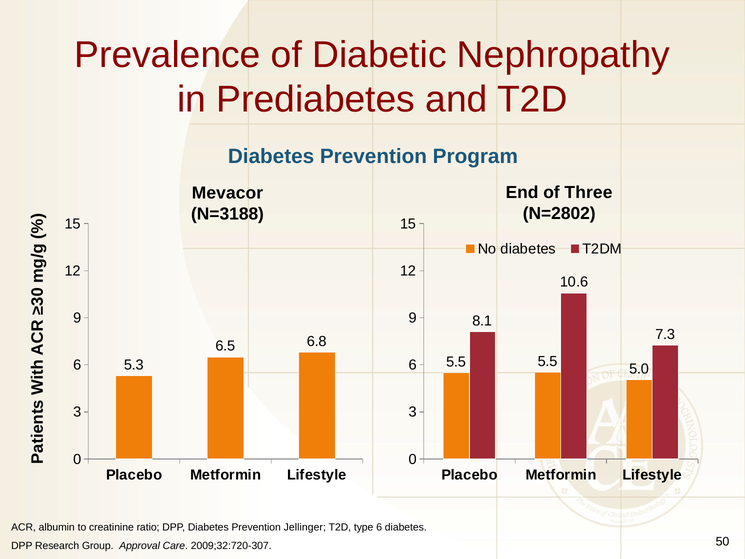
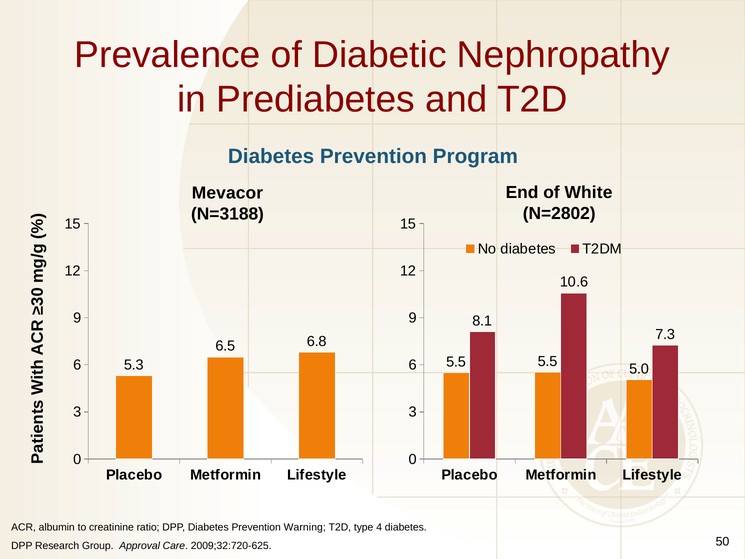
Three: Three -> White
Jellinger: Jellinger -> Warning
type 6: 6 -> 4
2009;32:720-307: 2009;32:720-307 -> 2009;32:720-625
